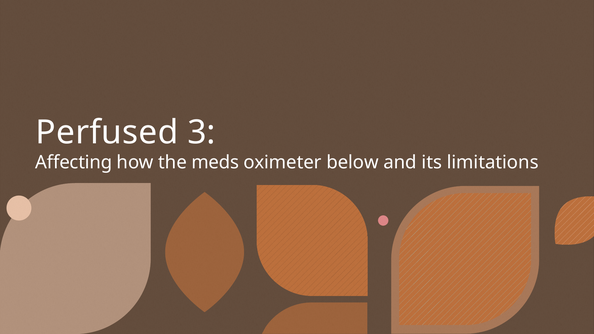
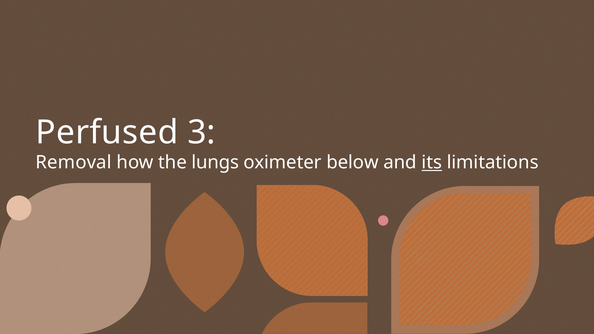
Affecting: Affecting -> Removal
meds: meds -> lungs
its underline: none -> present
